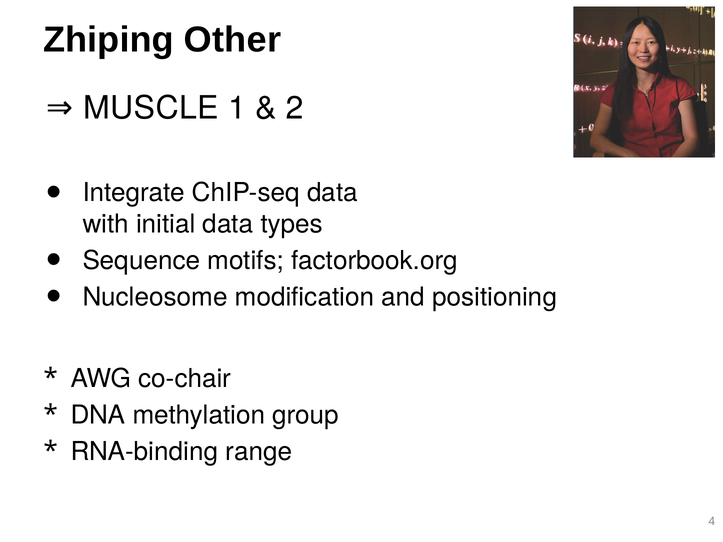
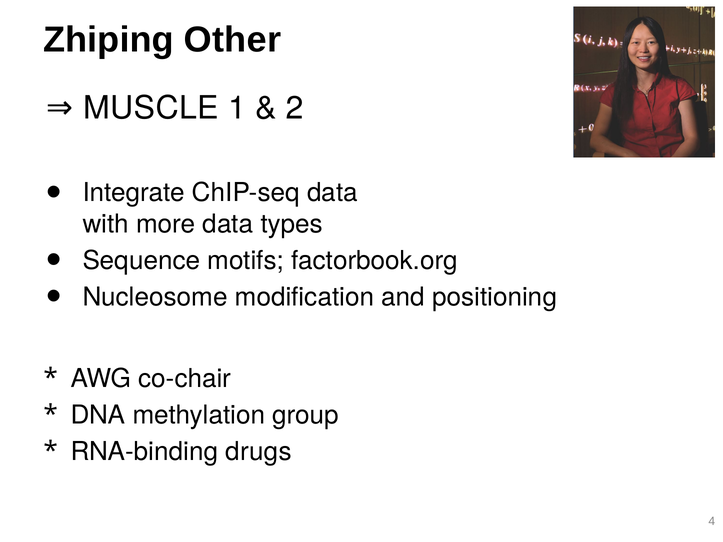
initial: initial -> more
range: range -> drugs
